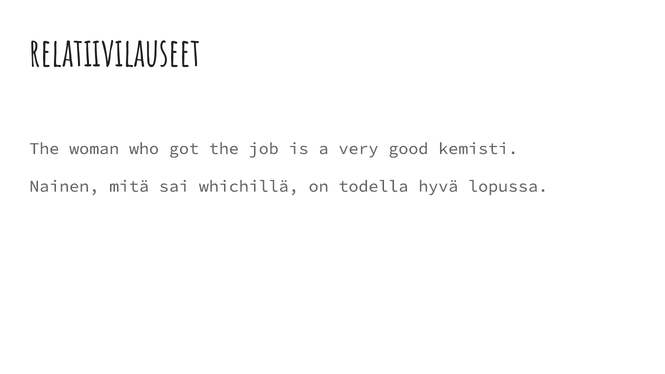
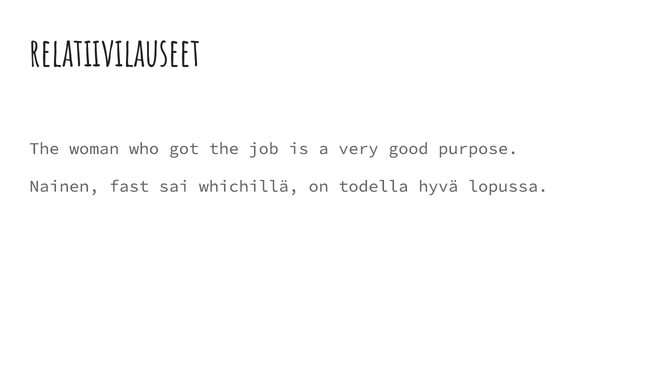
kemisti: kemisti -> purpose
mitä: mitä -> fast
